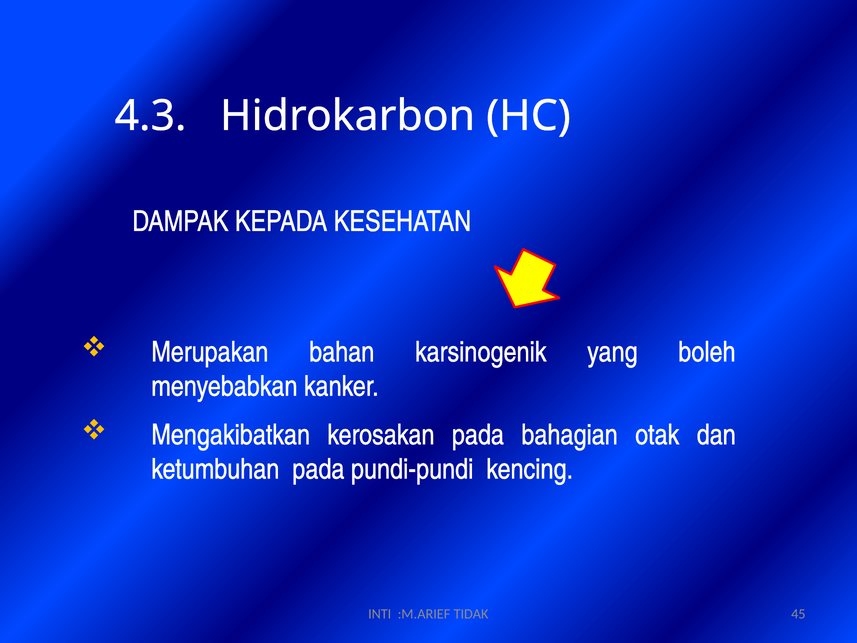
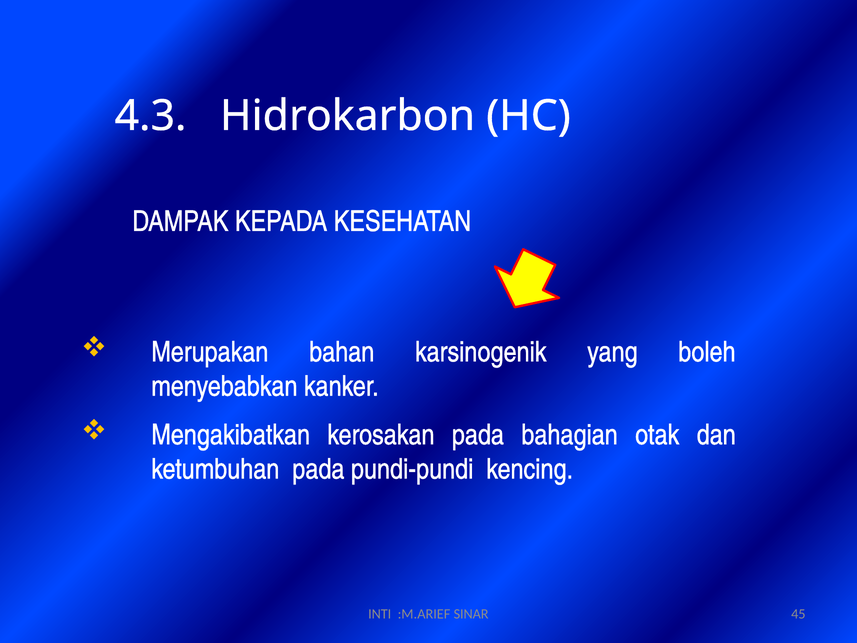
TIDAK: TIDAK -> SINAR
